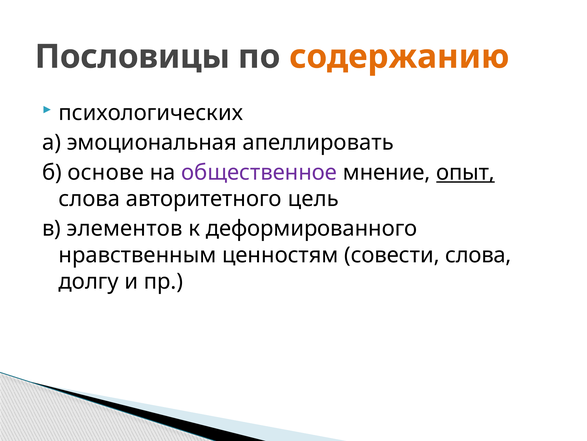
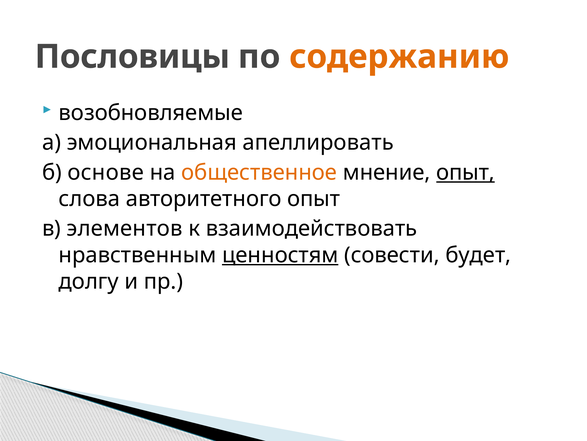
психологических: психологических -> возобновляемые
общественное colour: purple -> orange
авторитетного цель: цель -> опыт
деформированного: деформированного -> взаимодействовать
ценностям underline: none -> present
совести слова: слова -> будет
